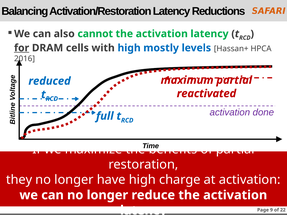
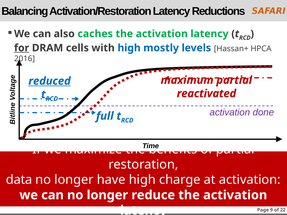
cannot: cannot -> caches
reduced underline: none -> present
they: they -> data
